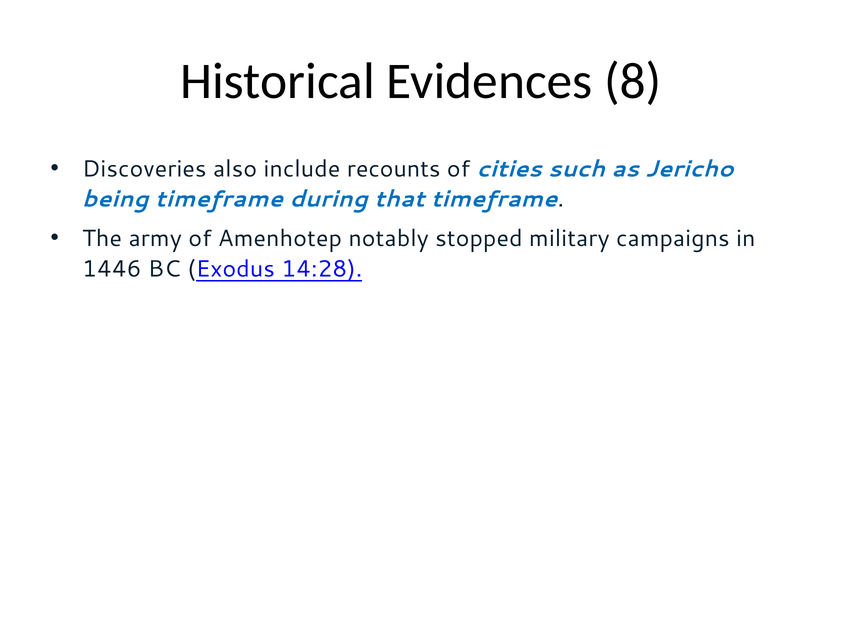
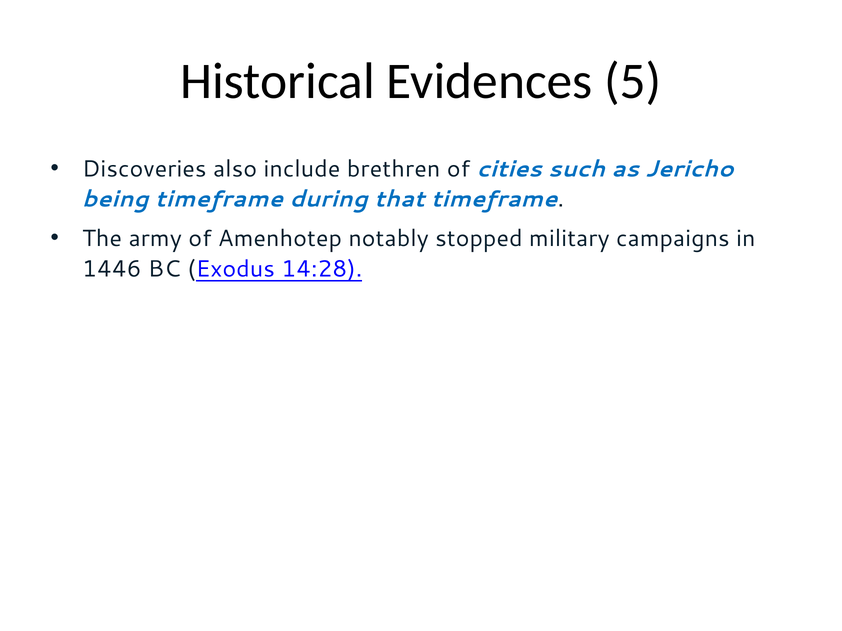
8: 8 -> 5
recounts: recounts -> brethren
